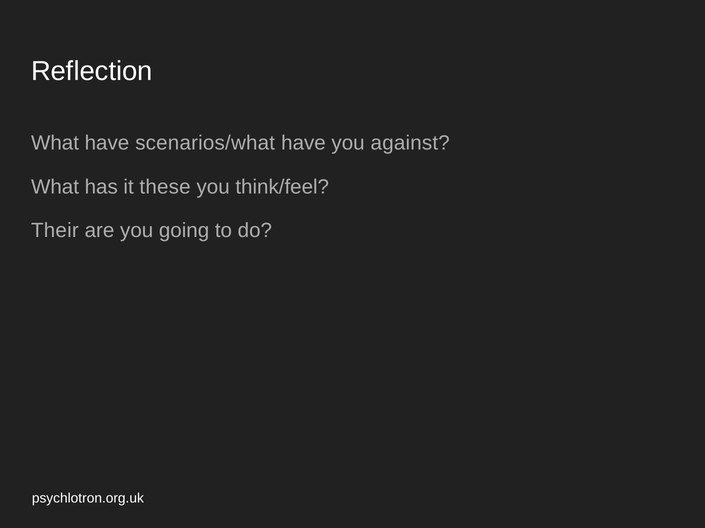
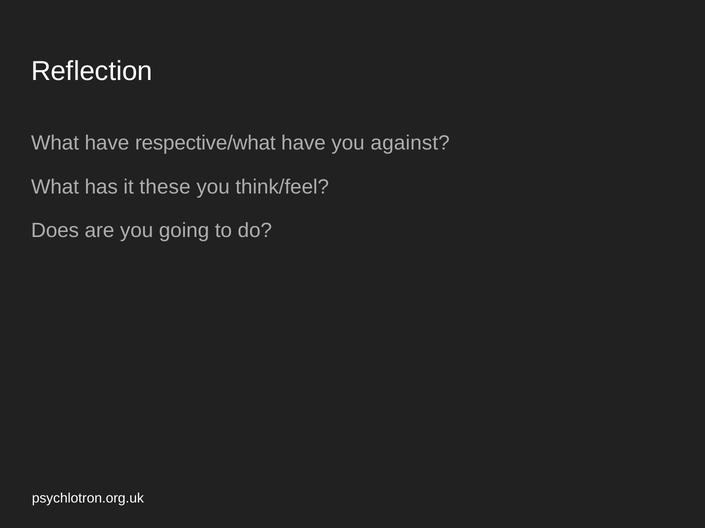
scenarios/what: scenarios/what -> respective/what
Their: Their -> Does
